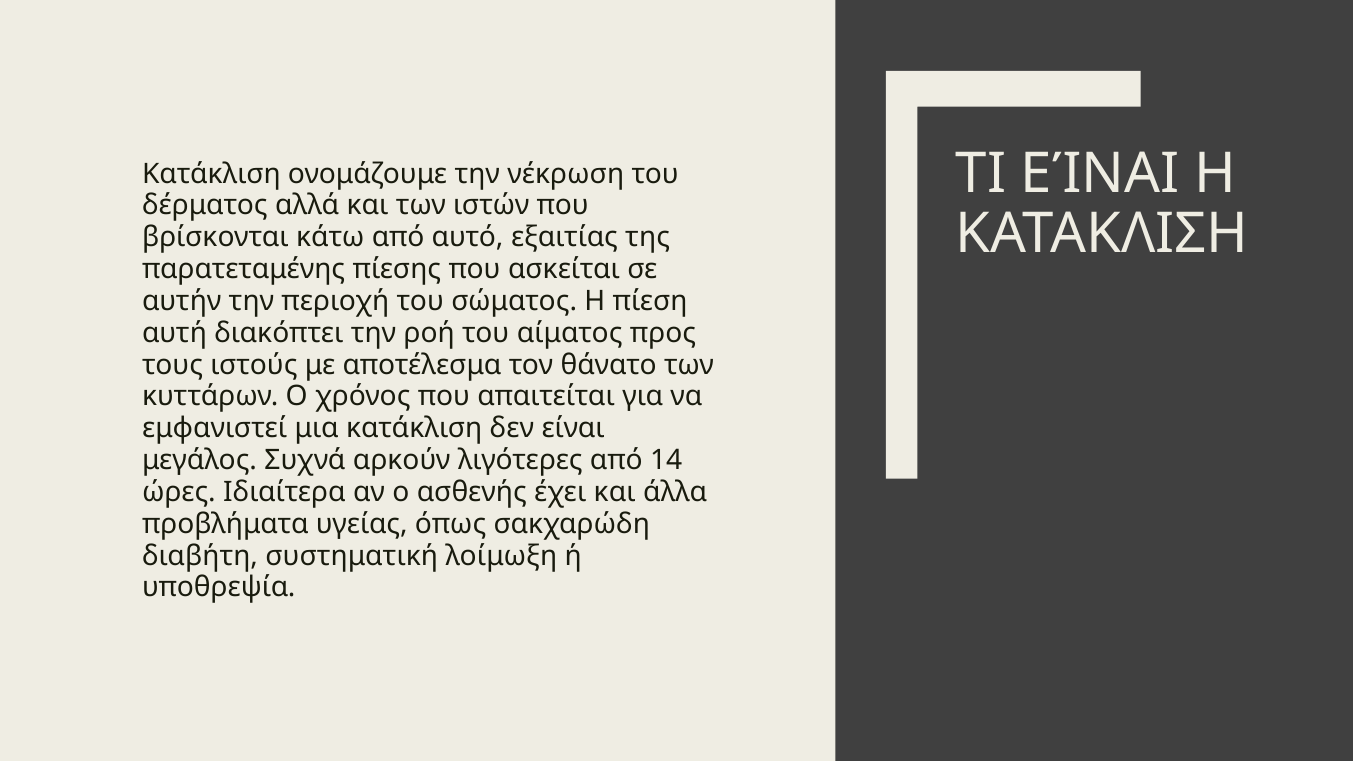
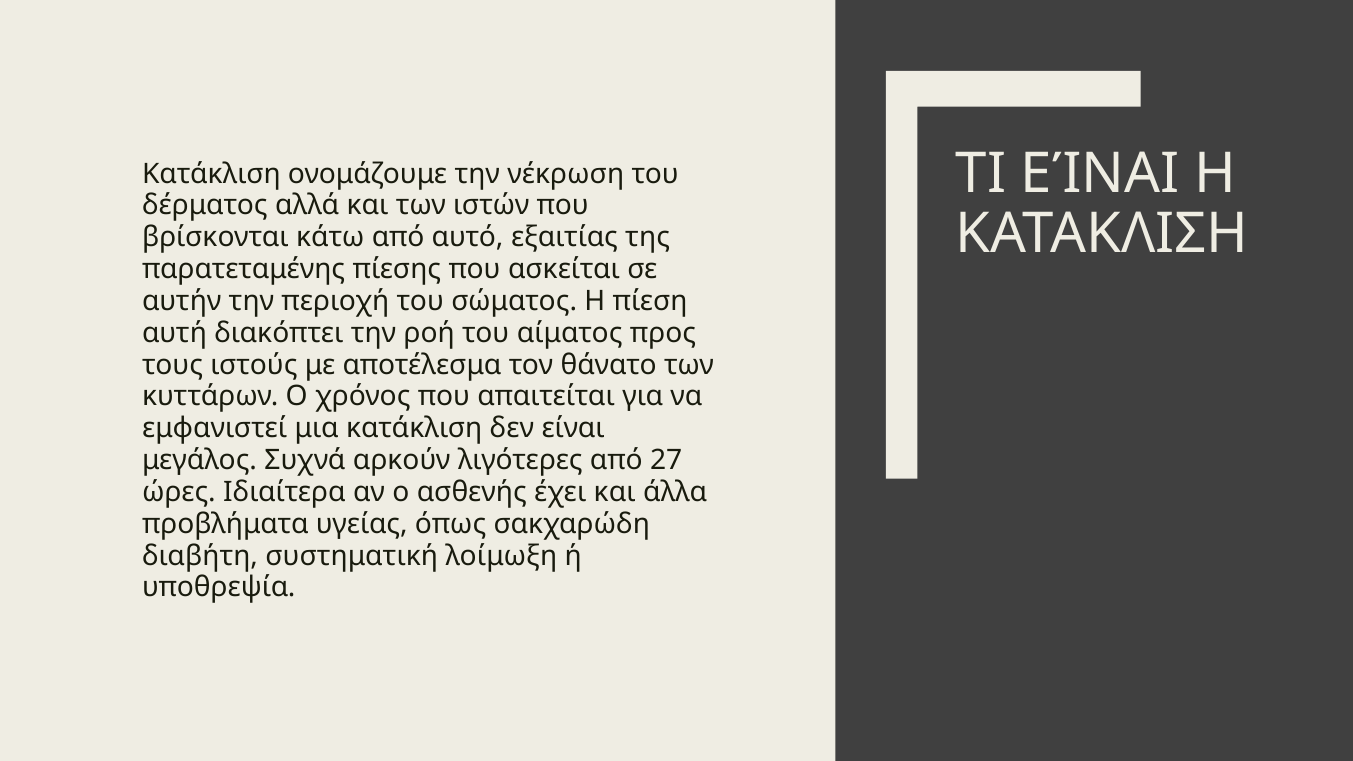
14: 14 -> 27
